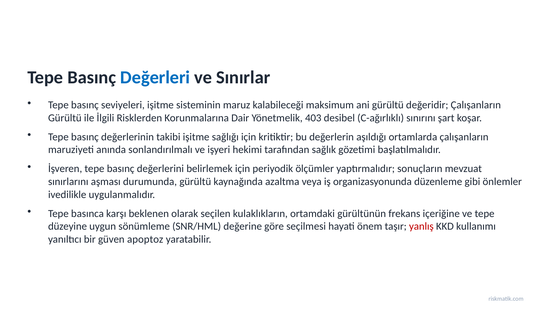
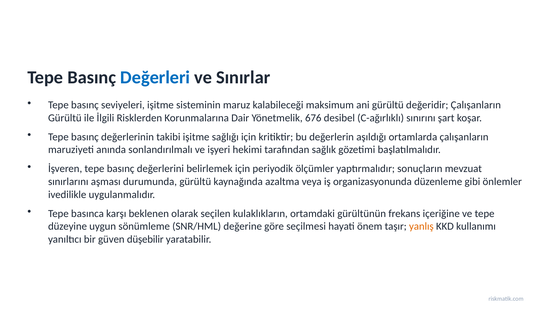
403: 403 -> 676
yanlış colour: red -> orange
apoptoz: apoptoz -> düşebilir
